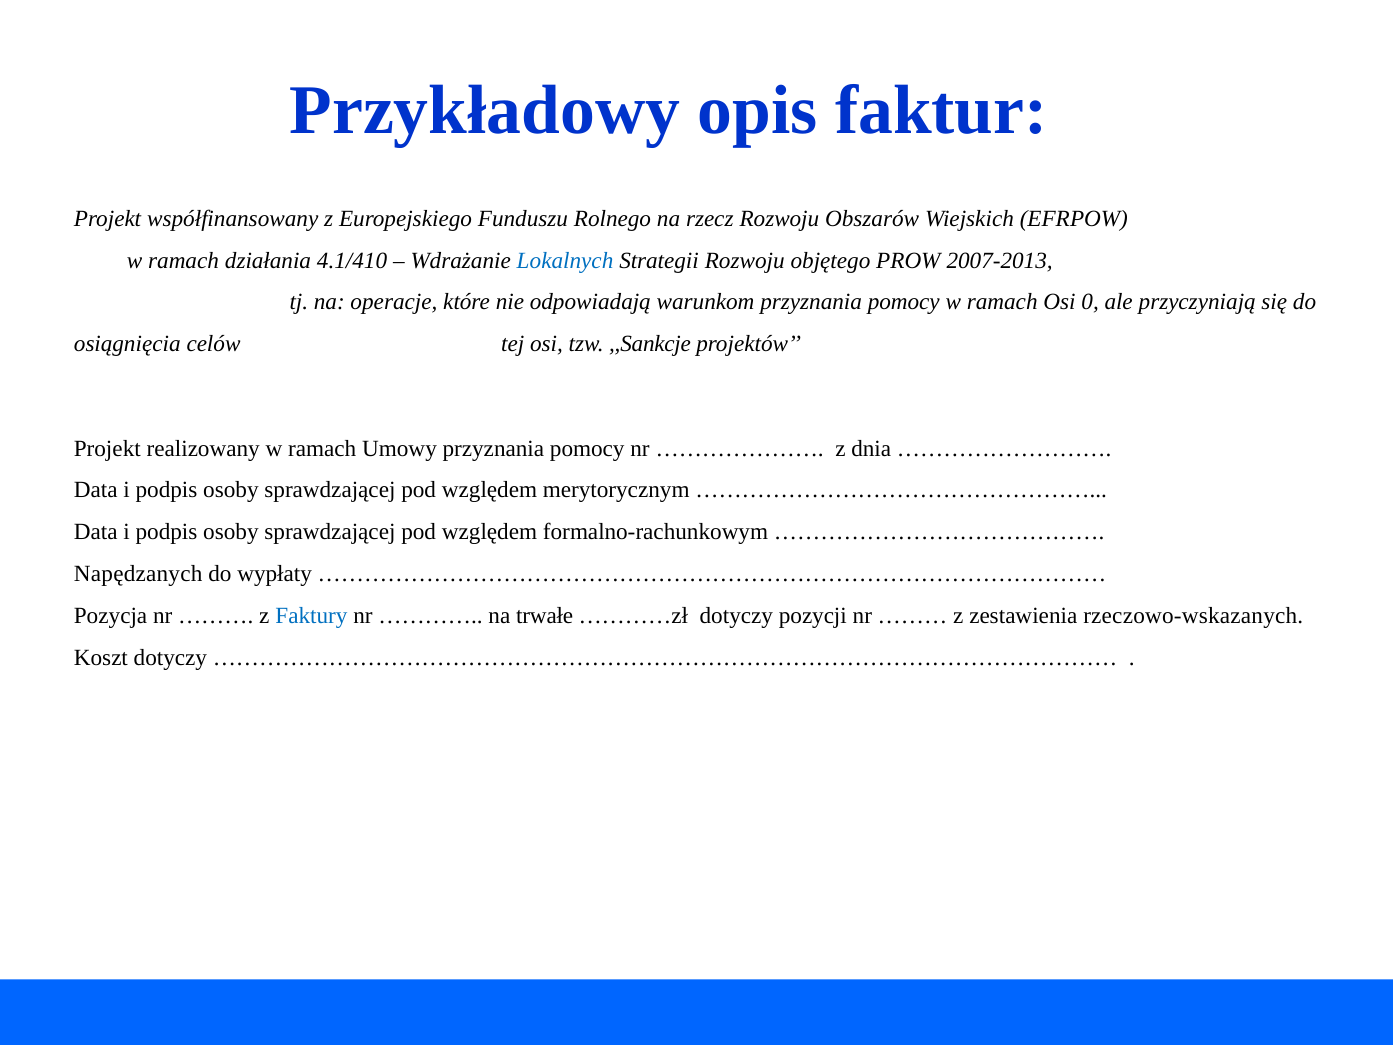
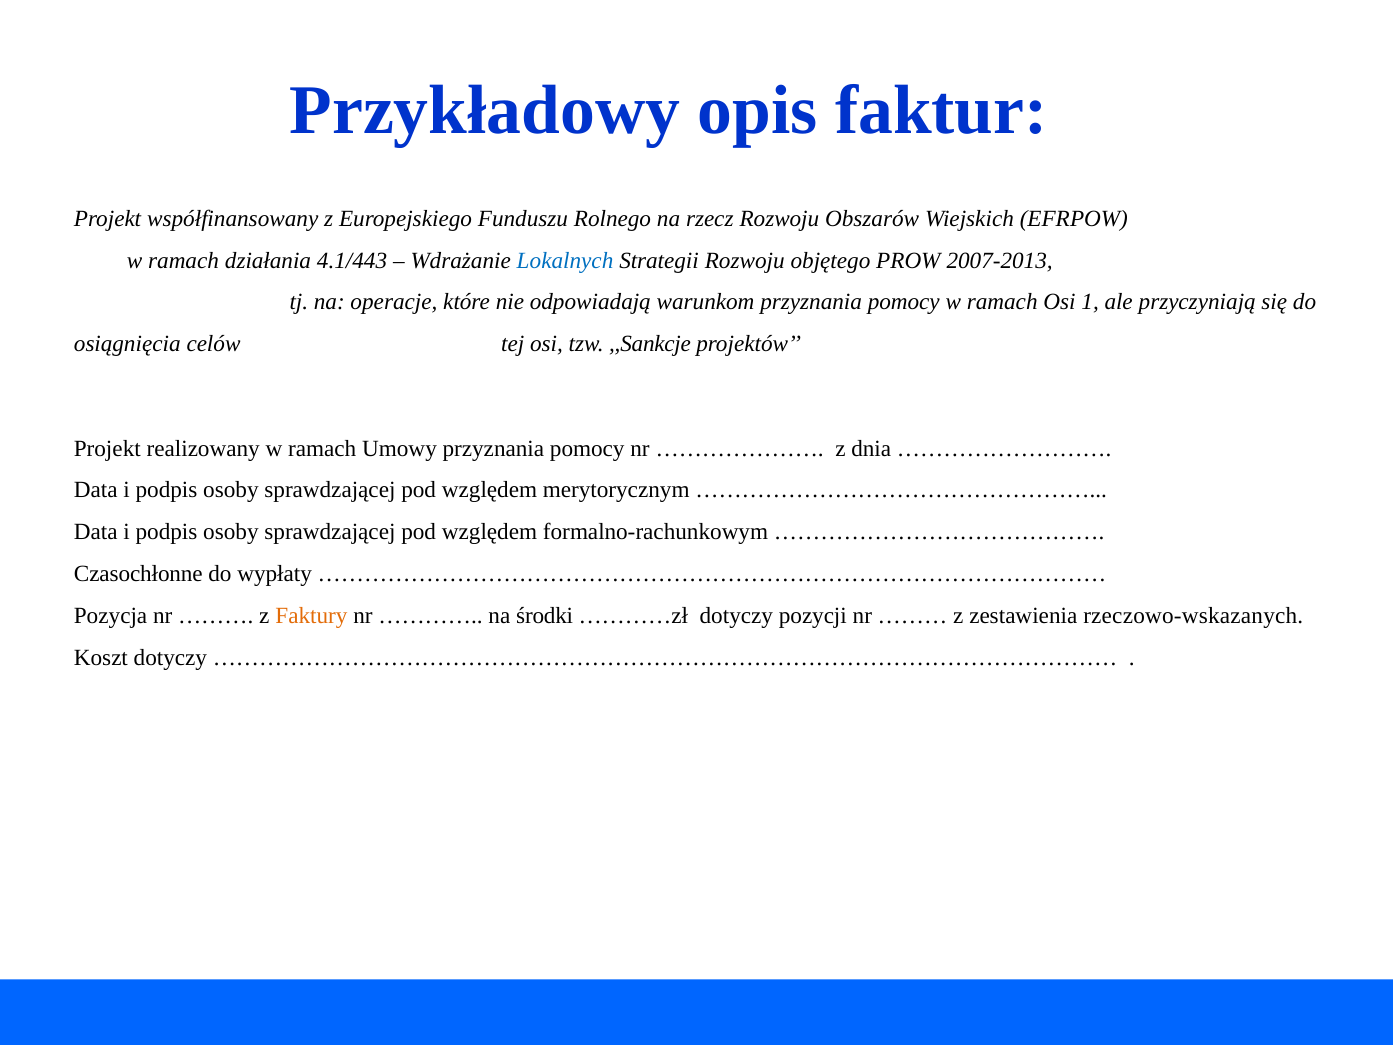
4.1/410: 4.1/410 -> 4.1/443
0: 0 -> 1
Napędzanych: Napędzanych -> Czasochłonne
Faktury colour: blue -> orange
trwałe: trwałe -> środki
